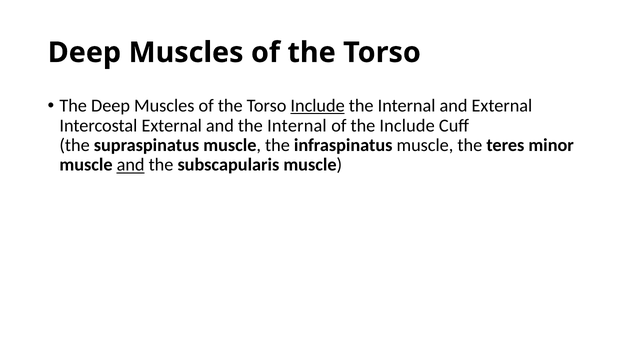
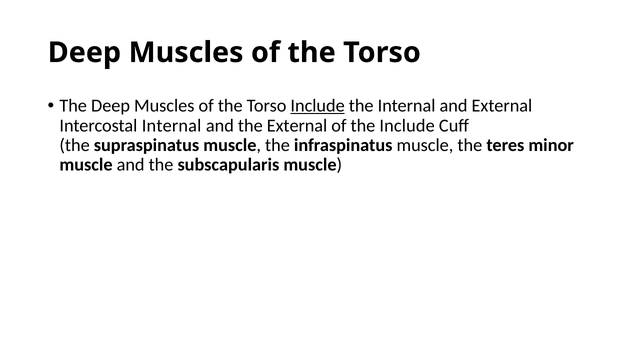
Intercostal External: External -> Internal
and the Internal: Internal -> External
and at (131, 165) underline: present -> none
